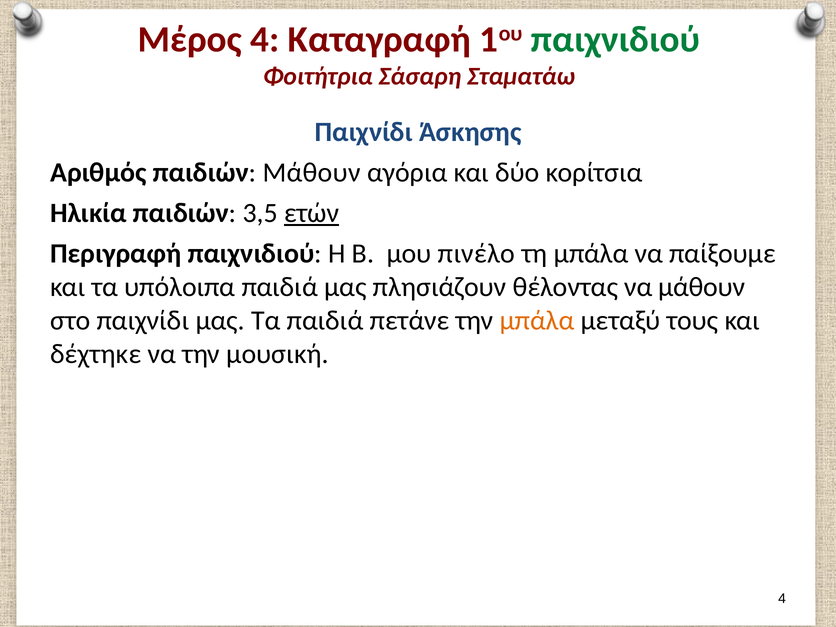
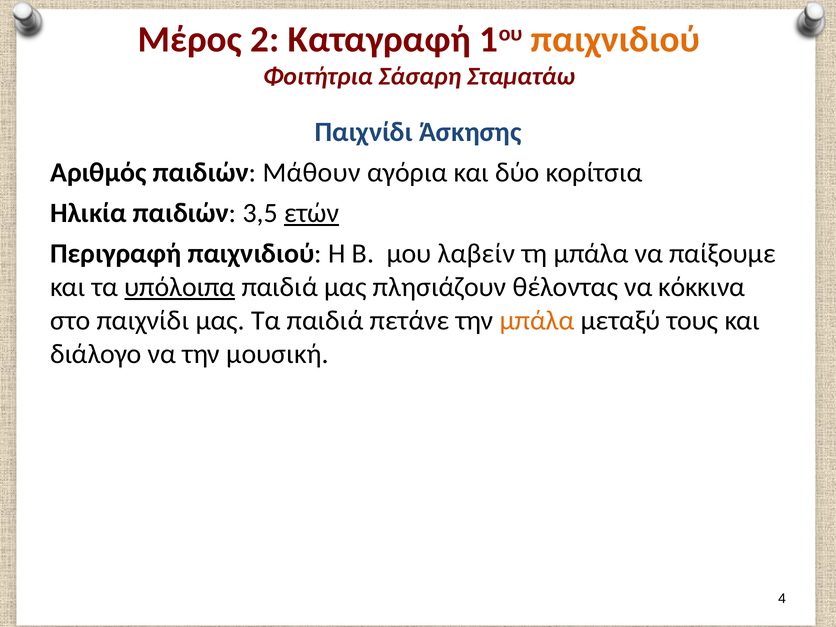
Μέρος 4: 4 -> 2
παιχνιδιού at (615, 40) colour: green -> orange
πινέλο: πινέλο -> λαβείν
υπόλοιπα underline: none -> present
να μάθουν: μάθουν -> κόκκινα
δέχτηκε: δέχτηκε -> διάλογο
